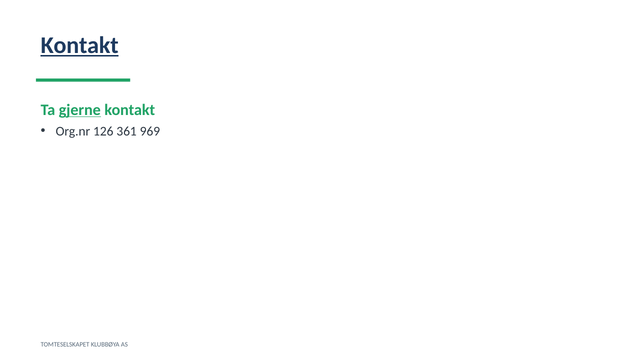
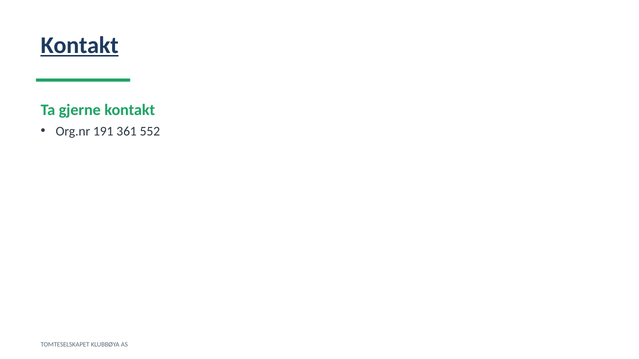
gjerne underline: present -> none
126: 126 -> 191
969: 969 -> 552
